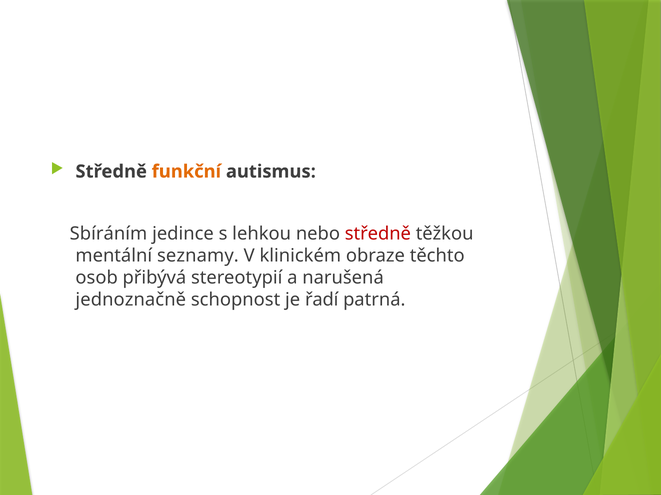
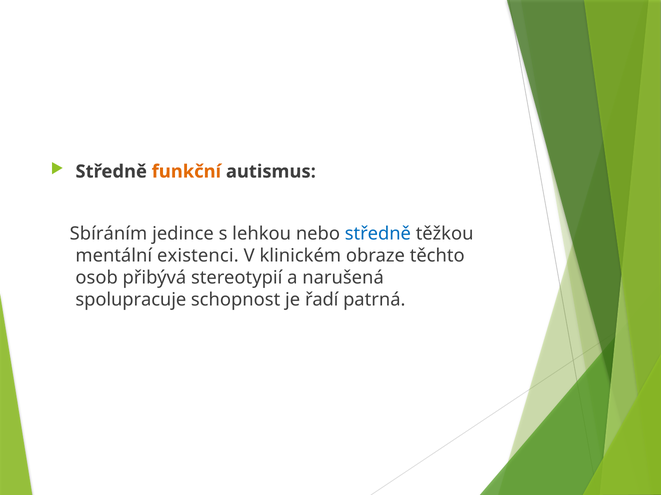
středně at (378, 234) colour: red -> blue
seznamy: seznamy -> existenci
jednoznačně: jednoznačně -> spolupracuje
